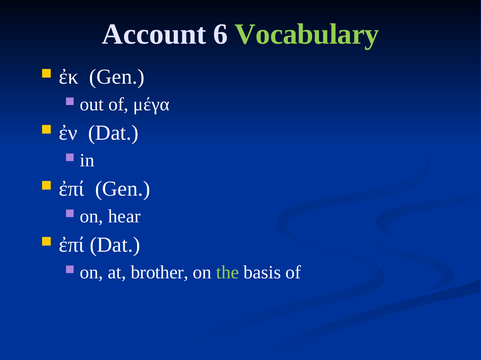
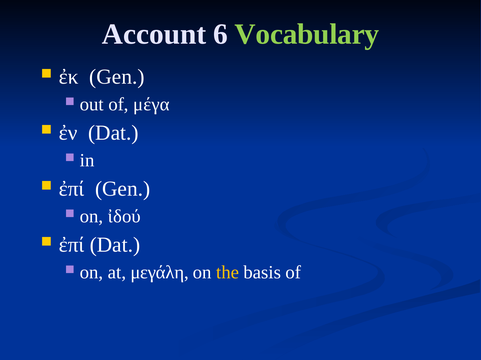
hear: hear -> ἰδού
brother: brother -> μεγάλη
the colour: light green -> yellow
